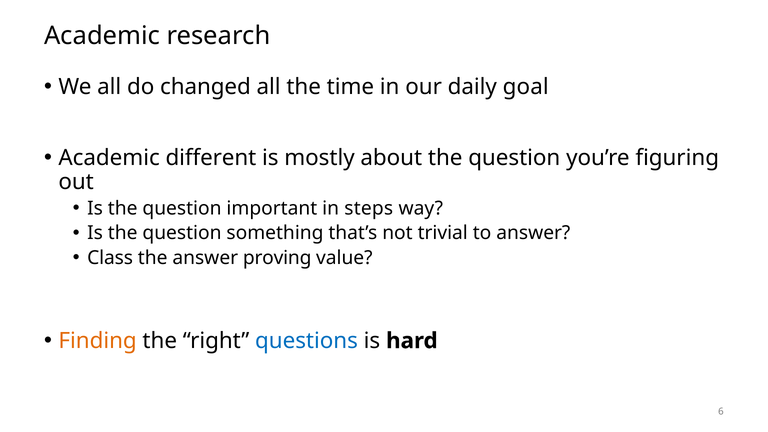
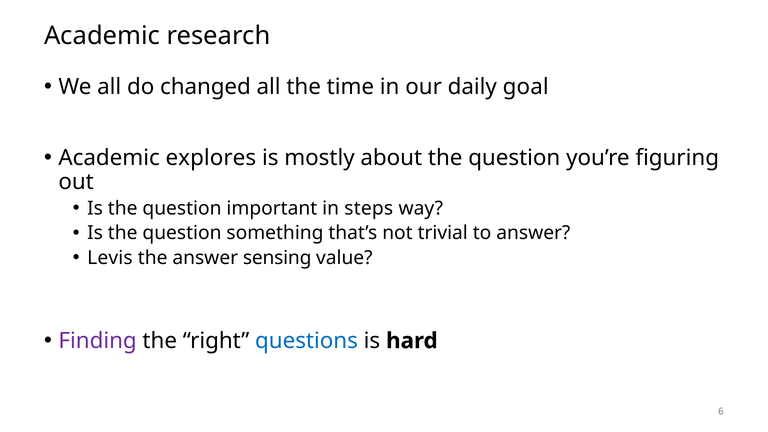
different: different -> explores
Class: Class -> Levis
proving: proving -> sensing
Finding colour: orange -> purple
